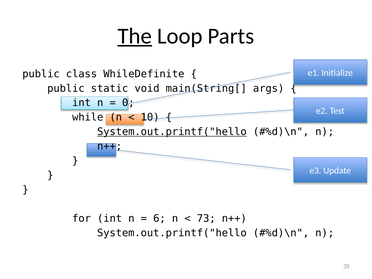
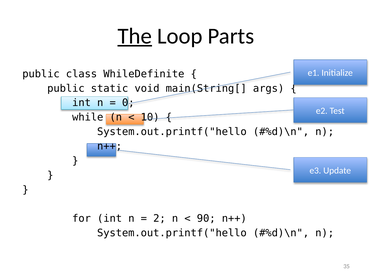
System.out.printf("hello at (172, 132) underline: present -> none
6: 6 -> 2
73: 73 -> 90
